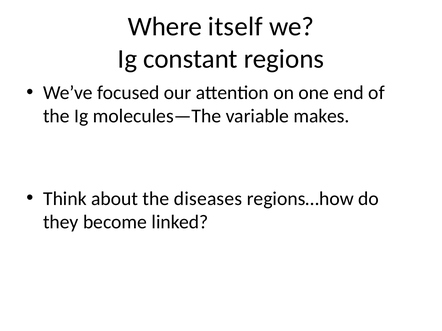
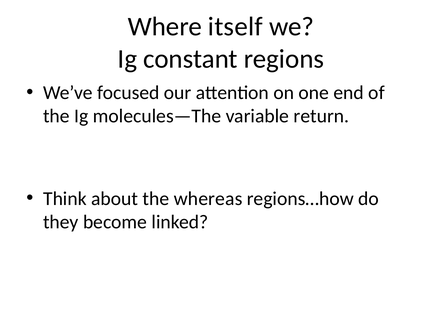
makes: makes -> return
diseases: diseases -> whereas
